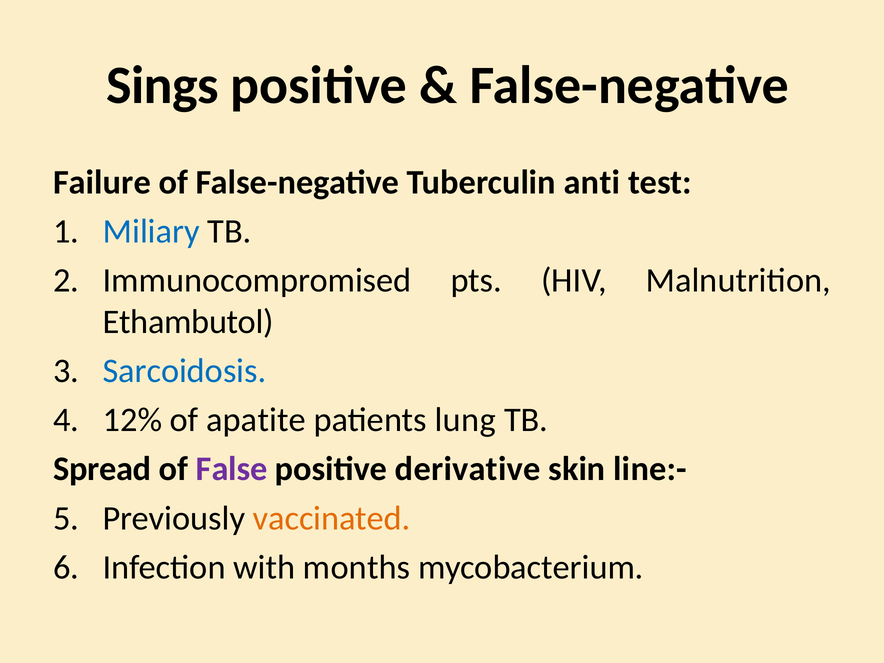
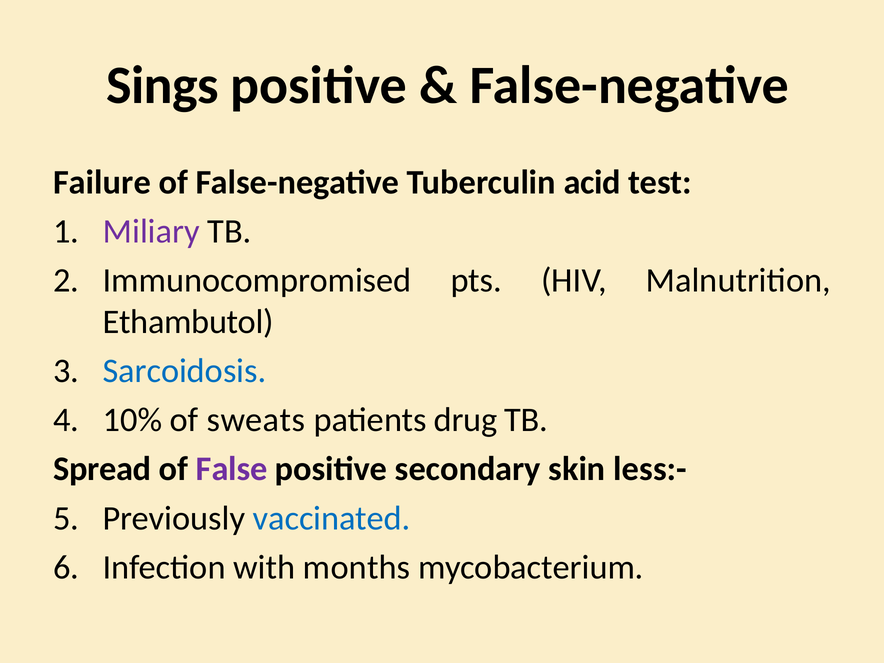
anti: anti -> acid
Miliary colour: blue -> purple
12%: 12% -> 10%
apatite: apatite -> sweats
lung: lung -> drug
derivative: derivative -> secondary
line:-: line:- -> less:-
vaccinated colour: orange -> blue
